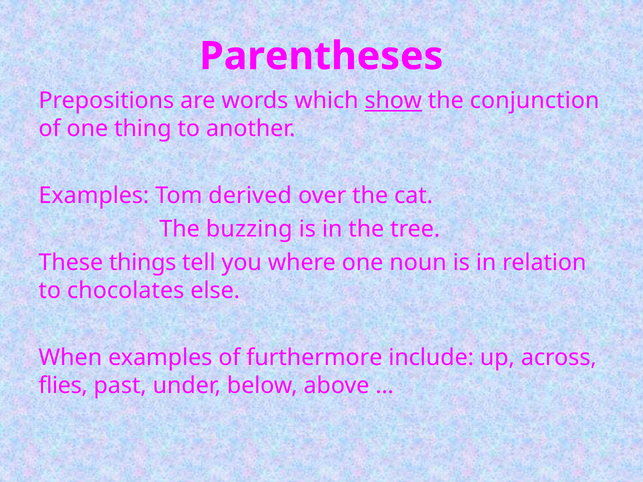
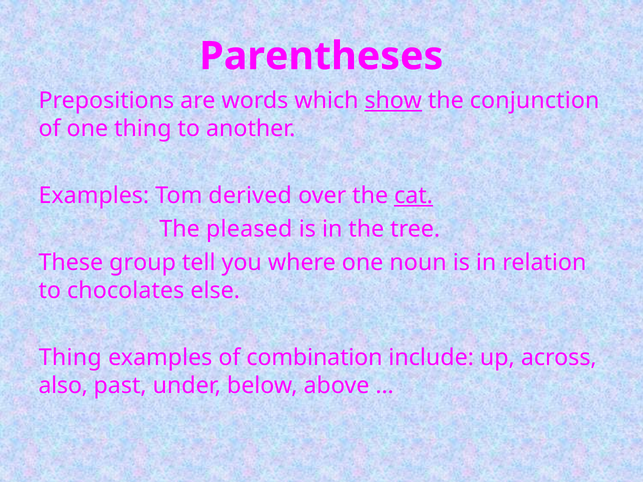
cat underline: none -> present
buzzing: buzzing -> pleased
things: things -> group
When at (70, 358): When -> Thing
furthermore: furthermore -> combination
flies: flies -> also
